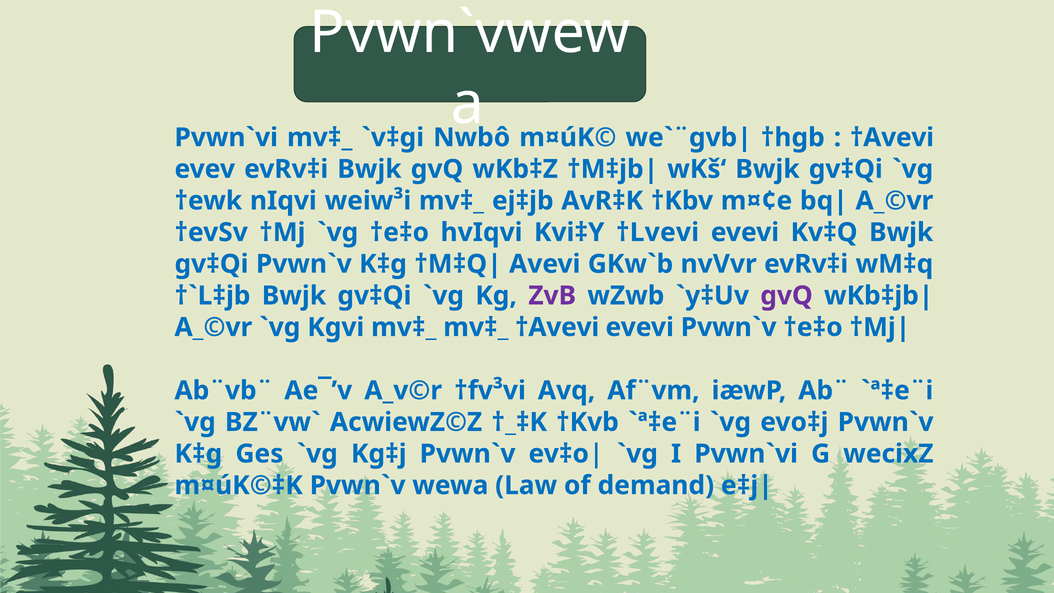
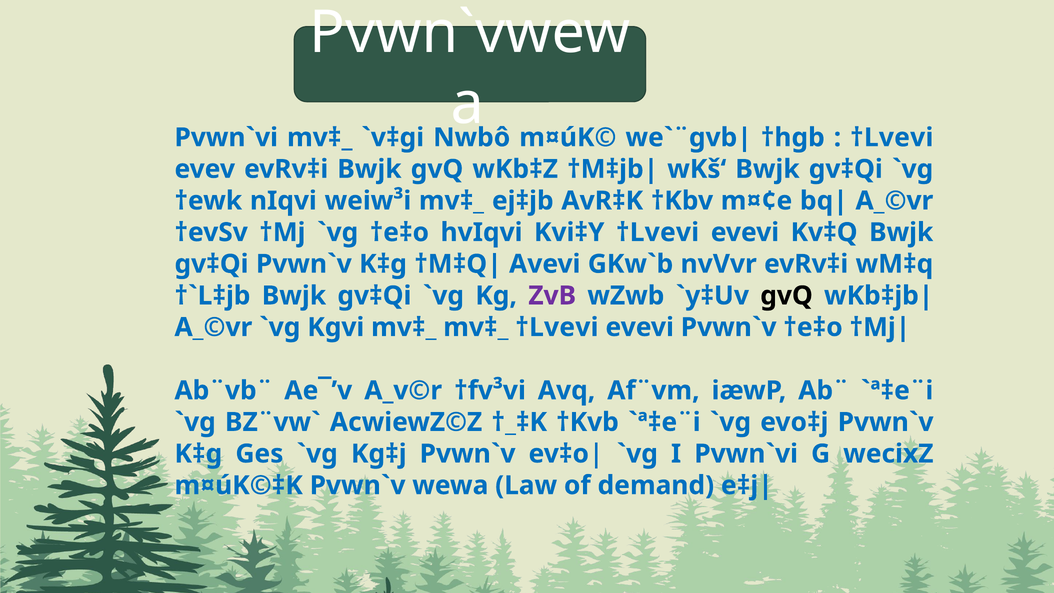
†Avevi at (892, 138): †Avevi -> †Lvevi
gvQ at (787, 296) colour: purple -> black
mv‡_ †Avevi: †Avevi -> †Lvevi
